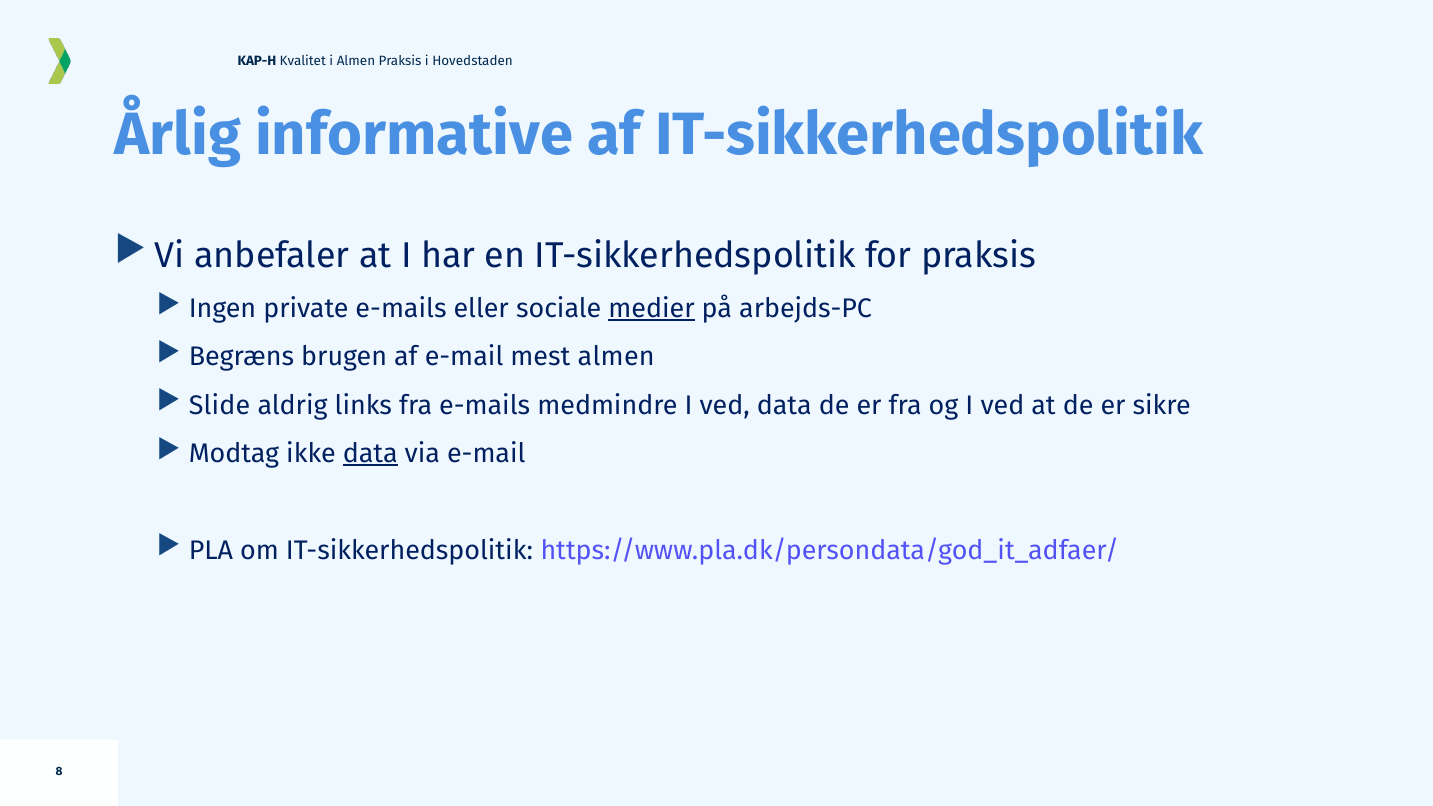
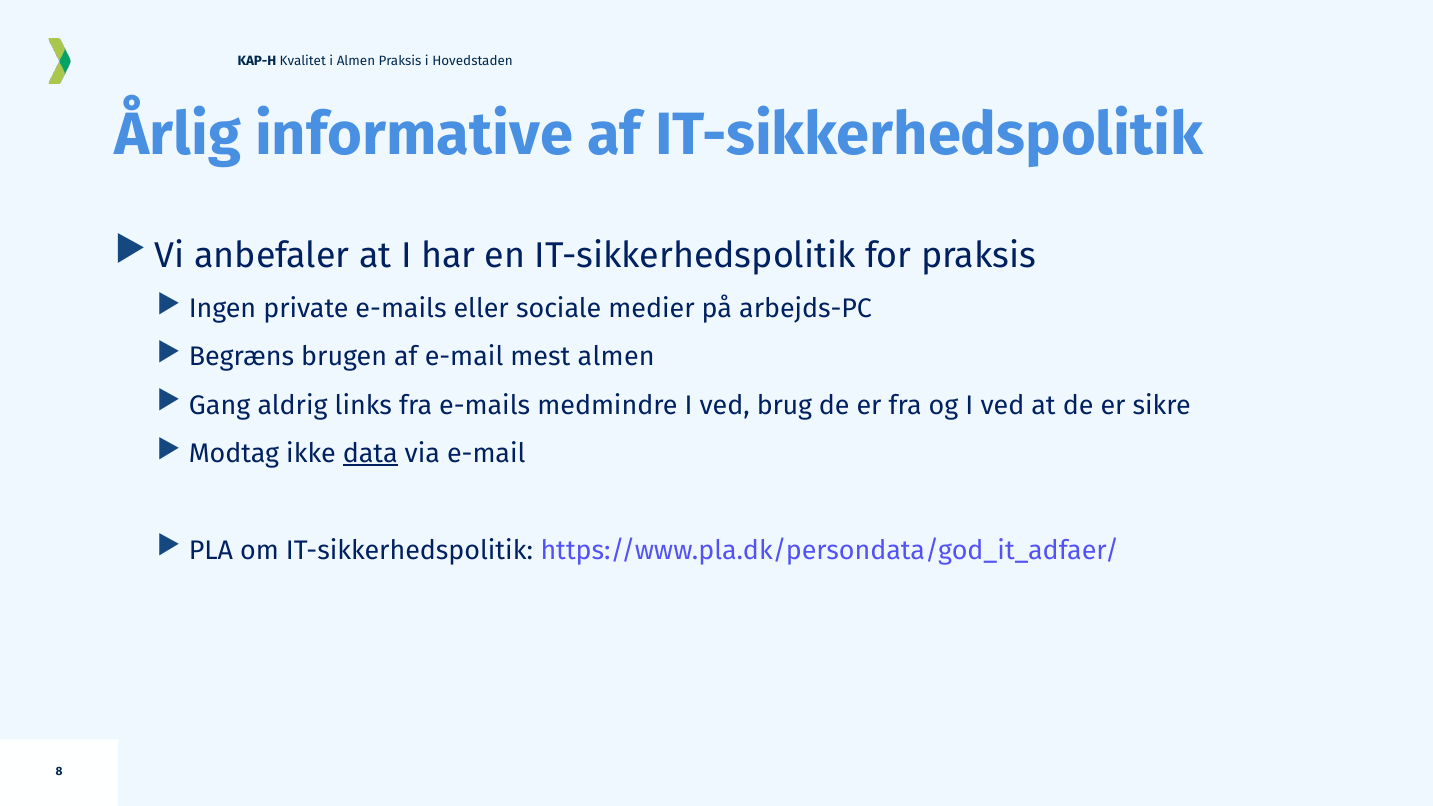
medier underline: present -> none
Slide: Slide -> Gang
ved data: data -> brug
